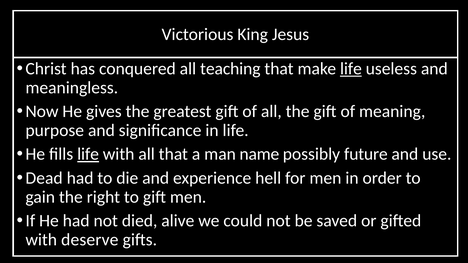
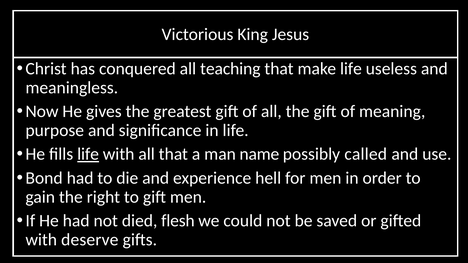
life at (351, 69) underline: present -> none
future: future -> called
Dead: Dead -> Bond
alive: alive -> flesh
